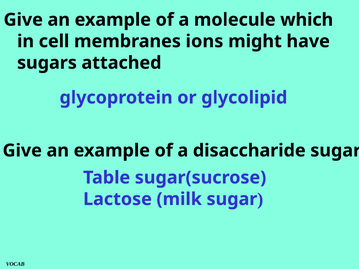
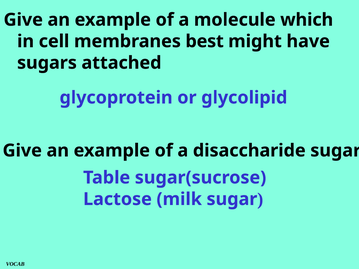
ions: ions -> best
